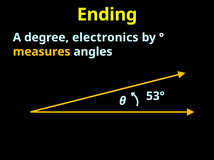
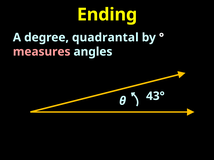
electronics: electronics -> quadrantal
measures colour: yellow -> pink
53°: 53° -> 43°
